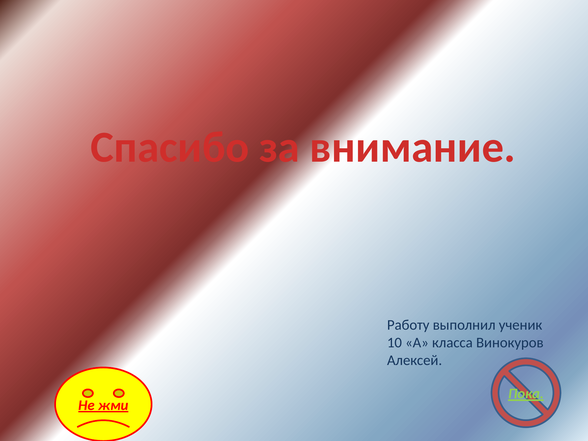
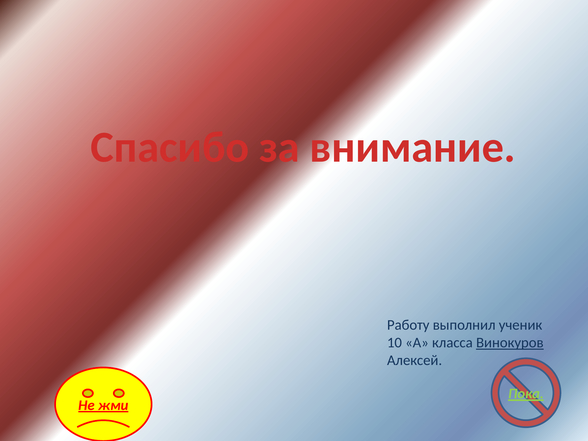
Винокуров underline: none -> present
